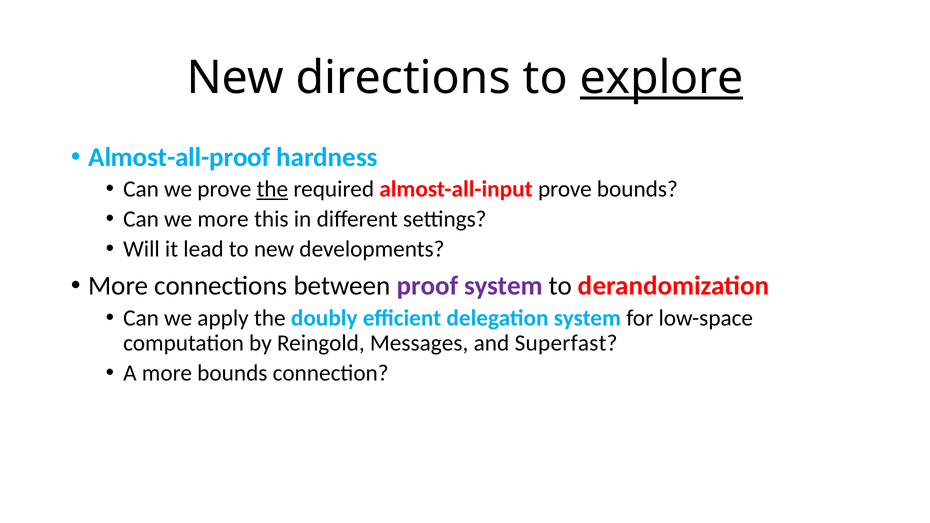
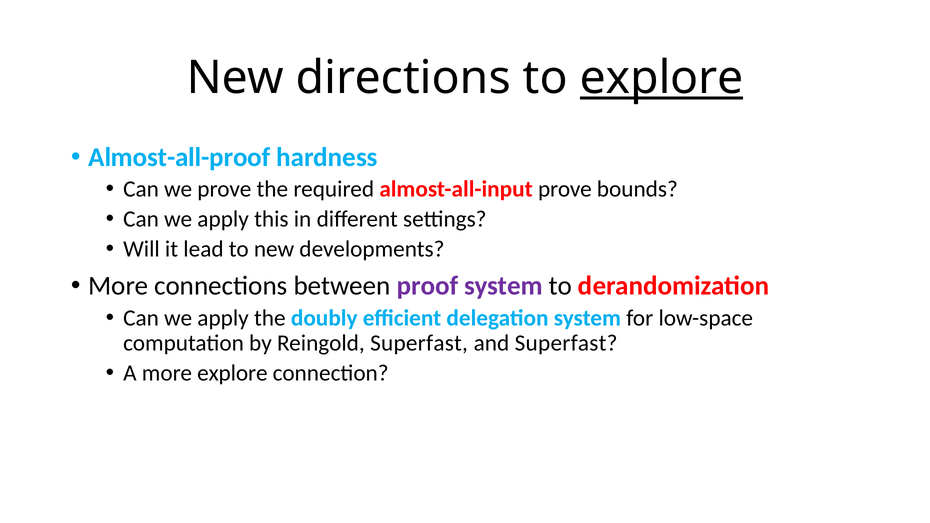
the at (272, 189) underline: present -> none
more at (223, 219): more -> apply
Reingold Messages: Messages -> Superfast
more bounds: bounds -> explore
